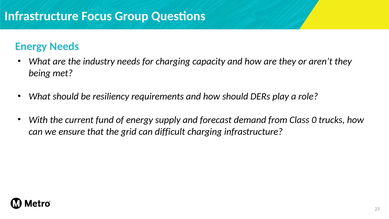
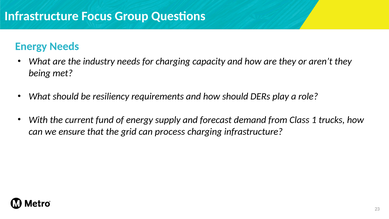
0: 0 -> 1
difficult: difficult -> process
